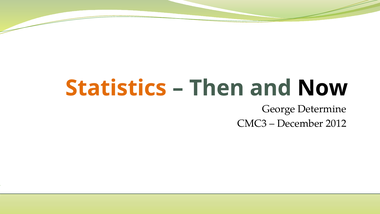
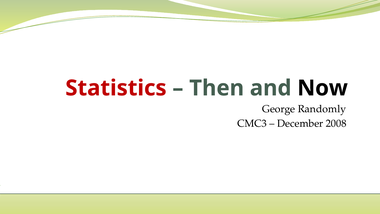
Statistics colour: orange -> red
Determine: Determine -> Randomly
2012: 2012 -> 2008
